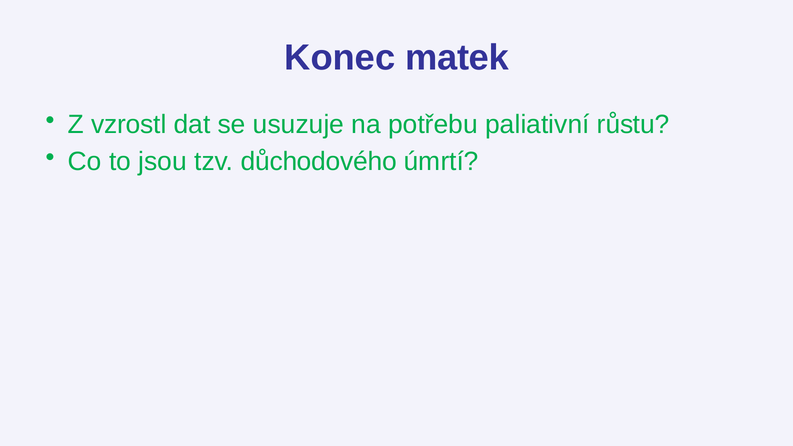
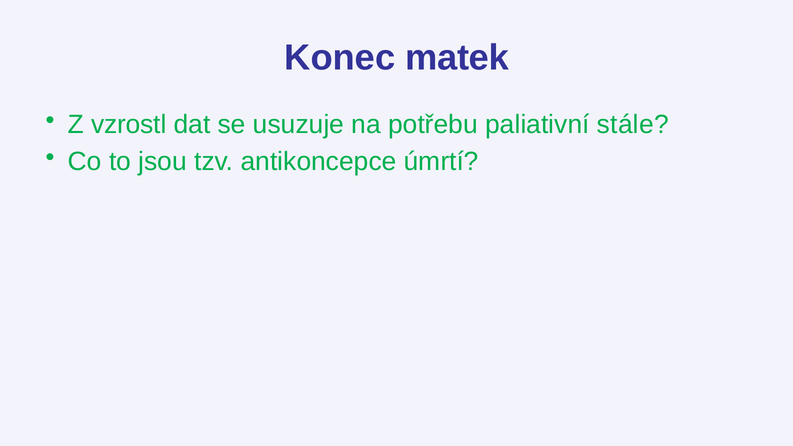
růstu: růstu -> stále
důchodového: důchodového -> antikoncepce
